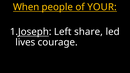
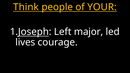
When: When -> Think
share: share -> major
